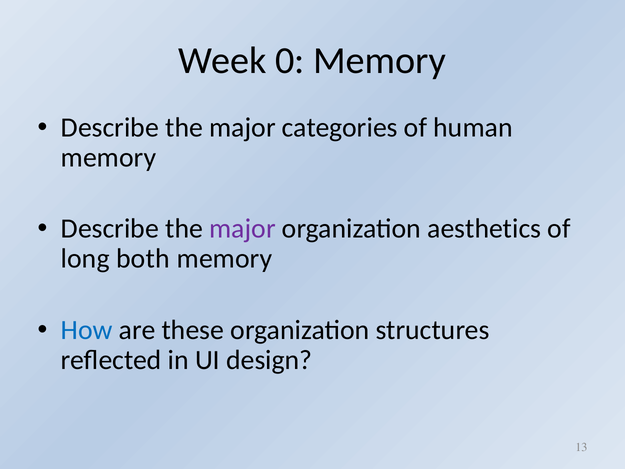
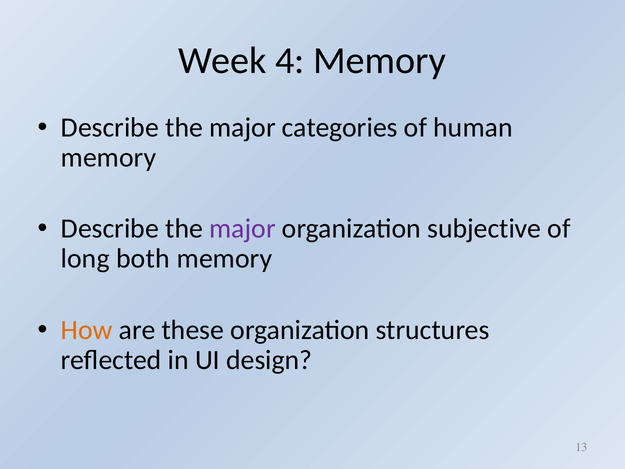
0: 0 -> 4
aesthetics: aesthetics -> subjective
How colour: blue -> orange
